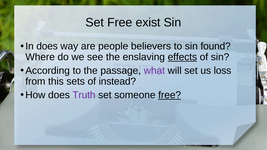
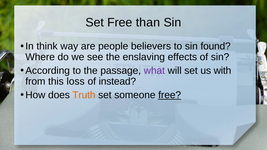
exist: exist -> than
In does: does -> think
effects underline: present -> none
loss: loss -> with
sets: sets -> loss
Truth colour: purple -> orange
